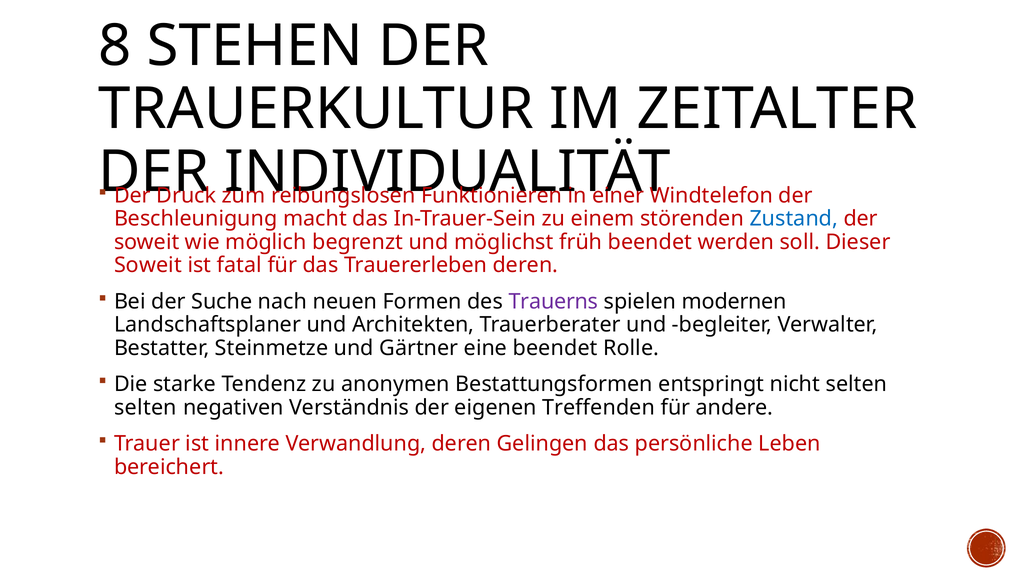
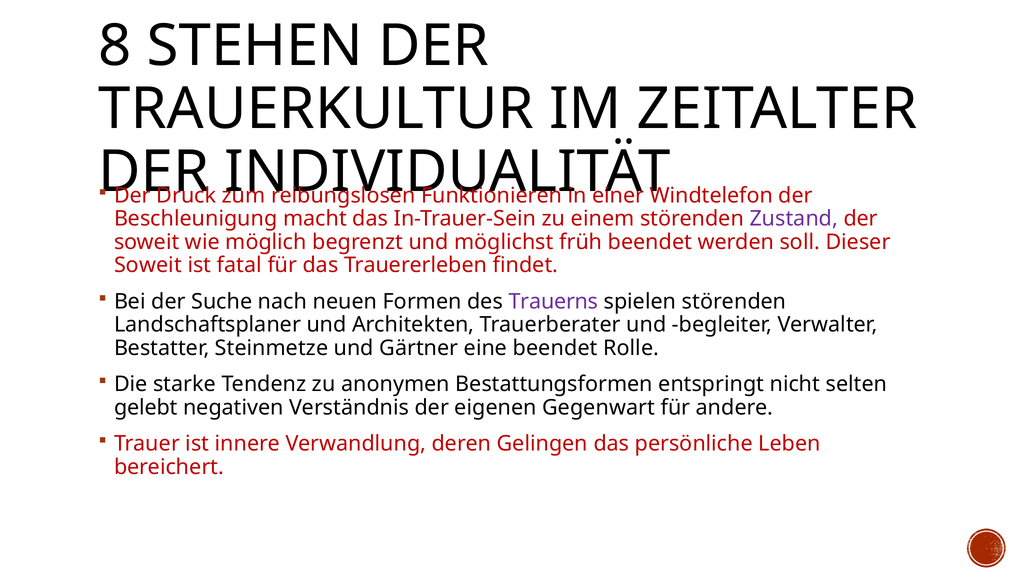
Zustand colour: blue -> purple
Trauererleben deren: deren -> findet
spielen modernen: modernen -> störenden
selten at (146, 407): selten -> gelebt
Treffenden: Treffenden -> Gegenwart
